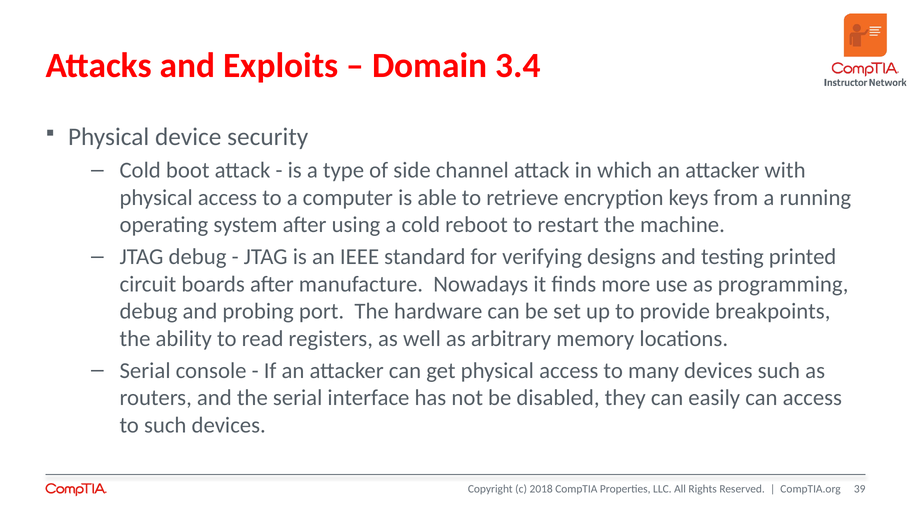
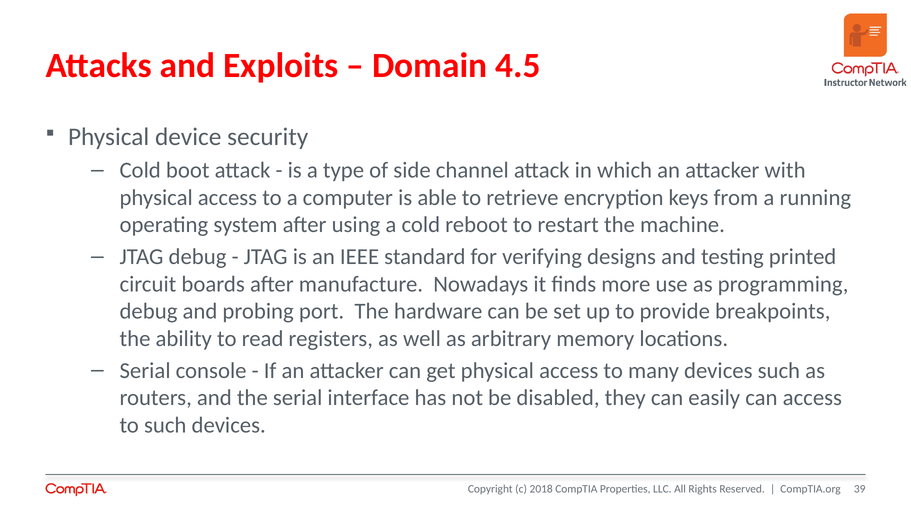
3.4: 3.4 -> 4.5
